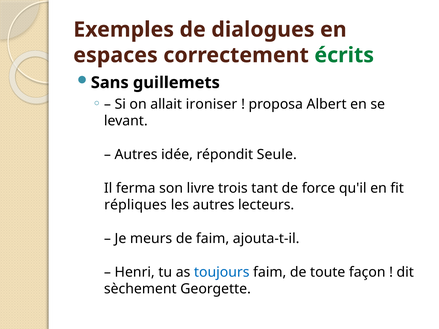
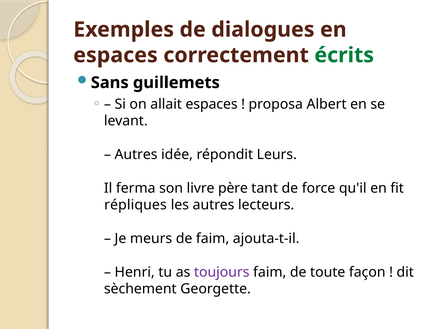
allait ironiser: ironiser -> espaces
Seule: Seule -> Leurs
trois: trois -> père
toujours colour: blue -> purple
